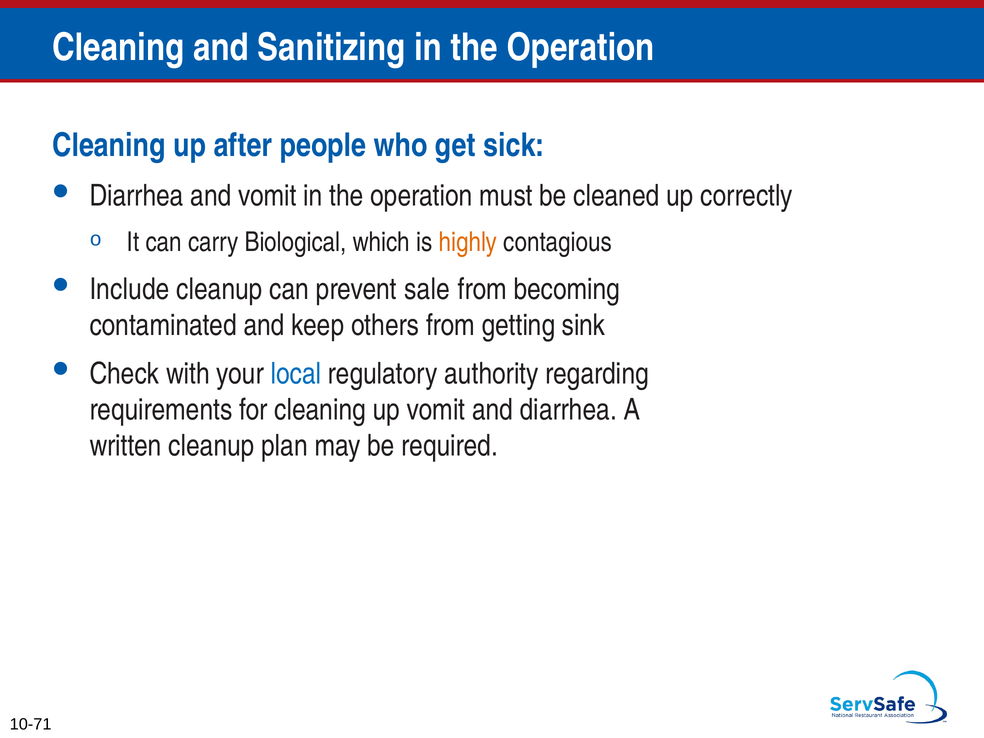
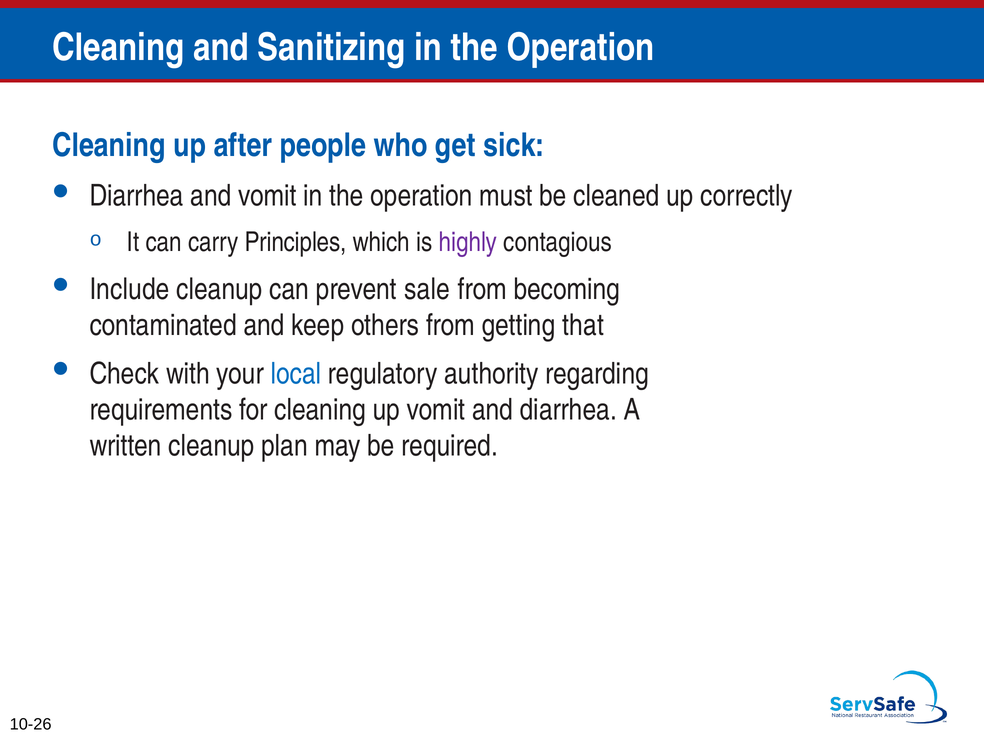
Biological: Biological -> Principles
highly colour: orange -> purple
sink: sink -> that
10-71: 10-71 -> 10-26
